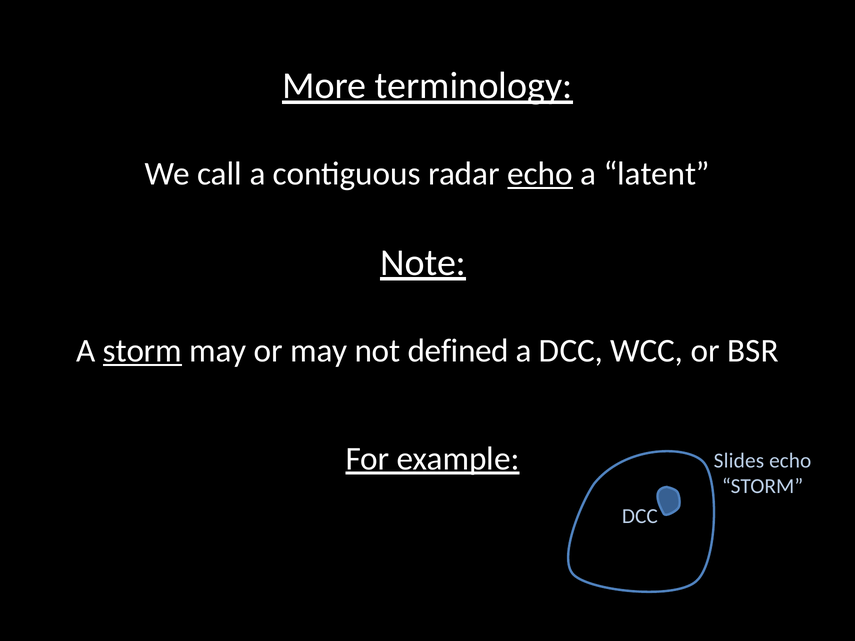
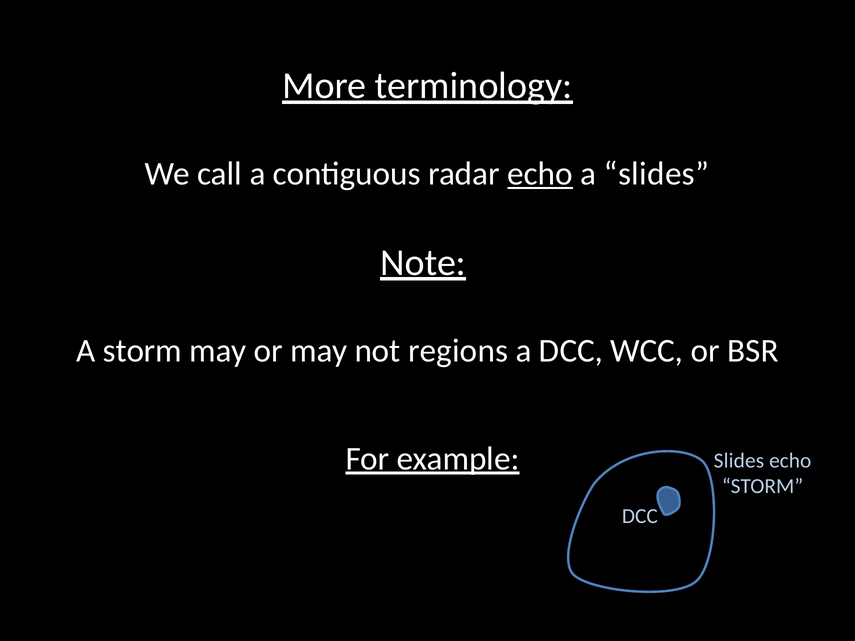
a latent: latent -> slides
storm at (142, 351) underline: present -> none
defined: defined -> regions
